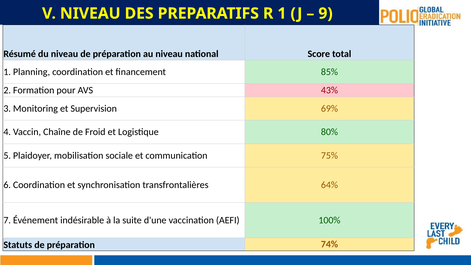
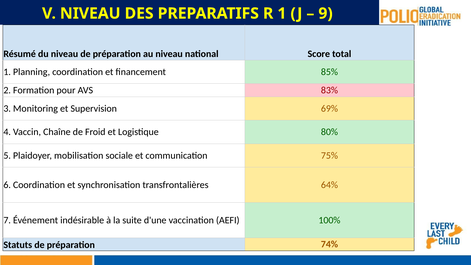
43%: 43% -> 83%
